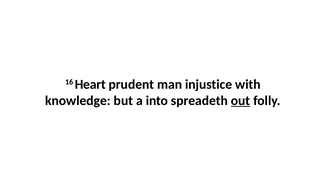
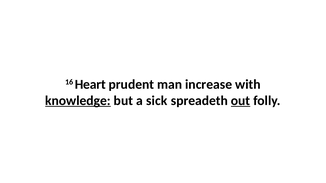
injustice: injustice -> increase
knowledge underline: none -> present
into: into -> sick
